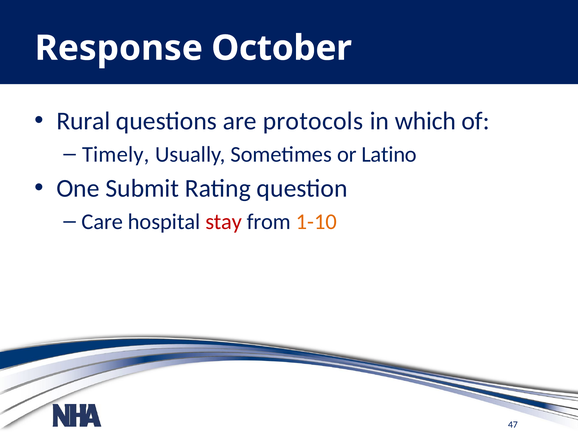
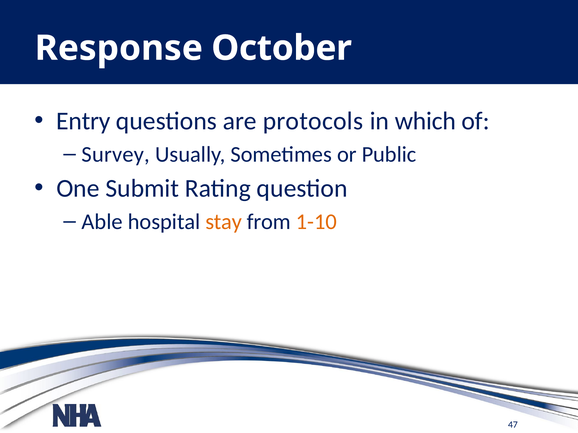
Rural: Rural -> Entry
Timely: Timely -> Survey
Latino: Latino -> Public
Care: Care -> Able
stay colour: red -> orange
